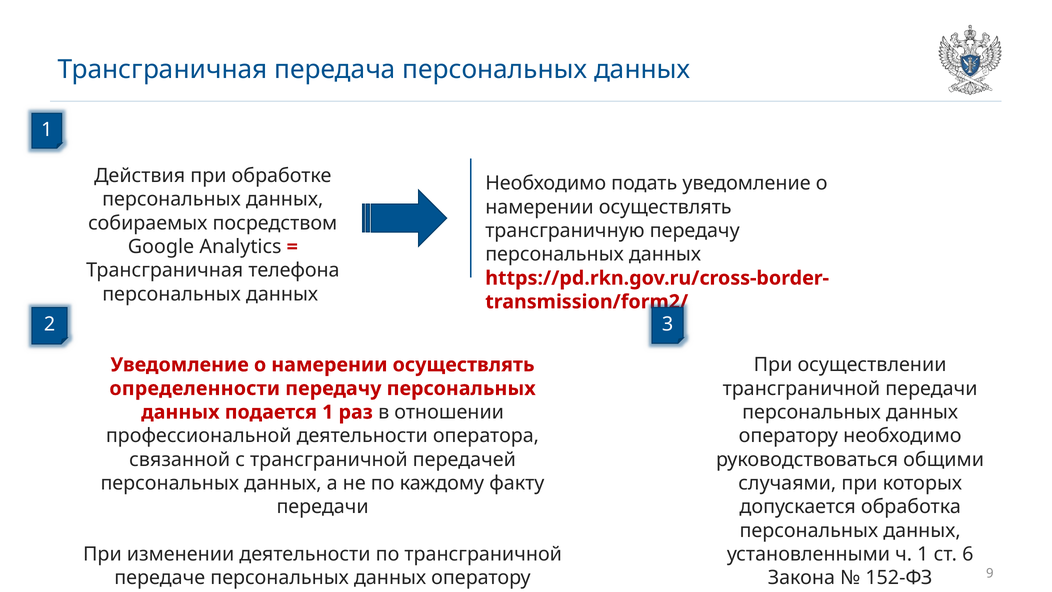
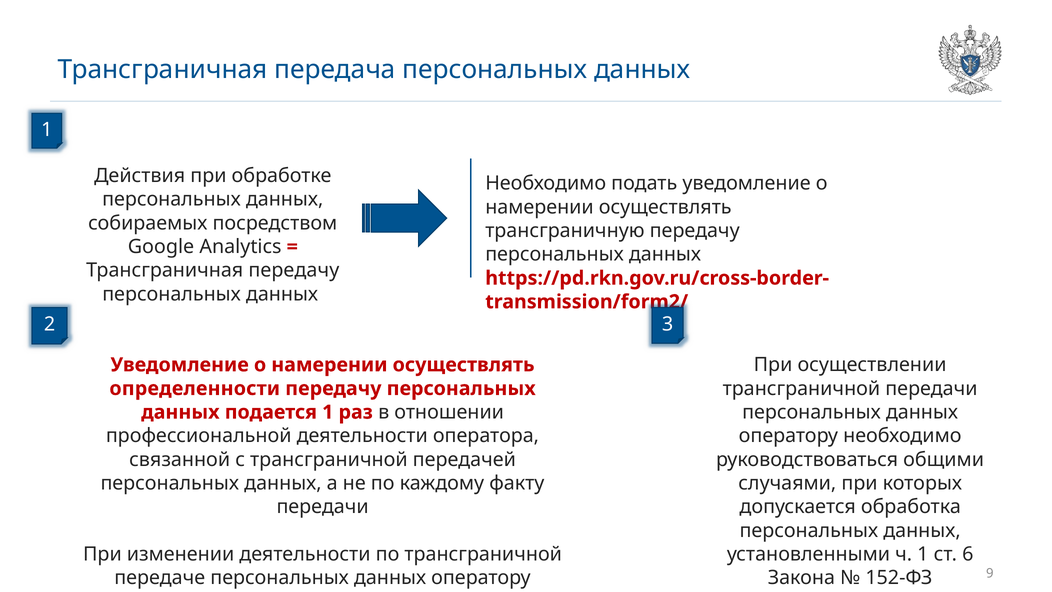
Трансграничная телефона: телефона -> передачу
